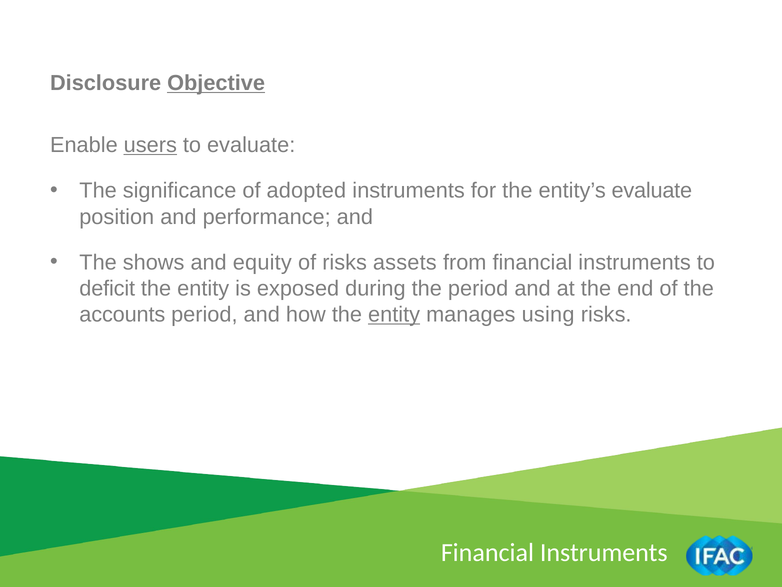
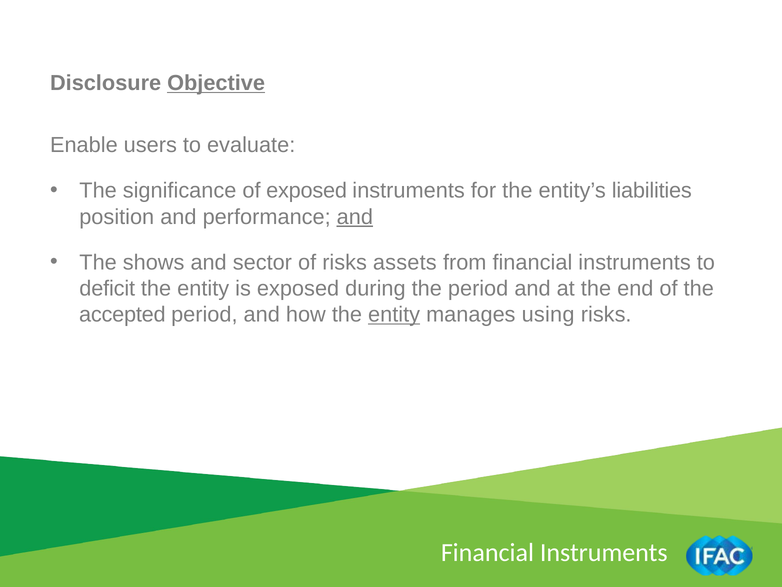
users underline: present -> none
of adopted: adopted -> exposed
entity’s evaluate: evaluate -> liabilities
and at (355, 217) underline: none -> present
equity: equity -> sector
accounts: accounts -> accepted
